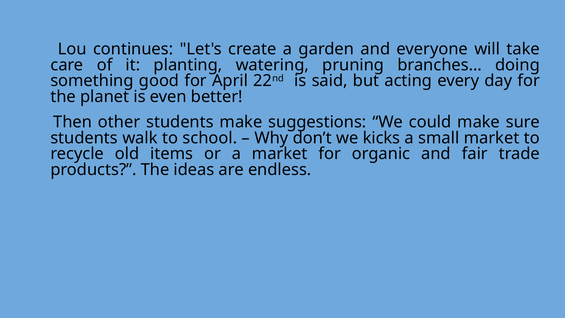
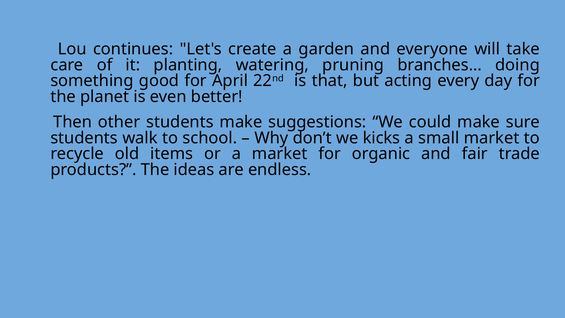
said: said -> that
